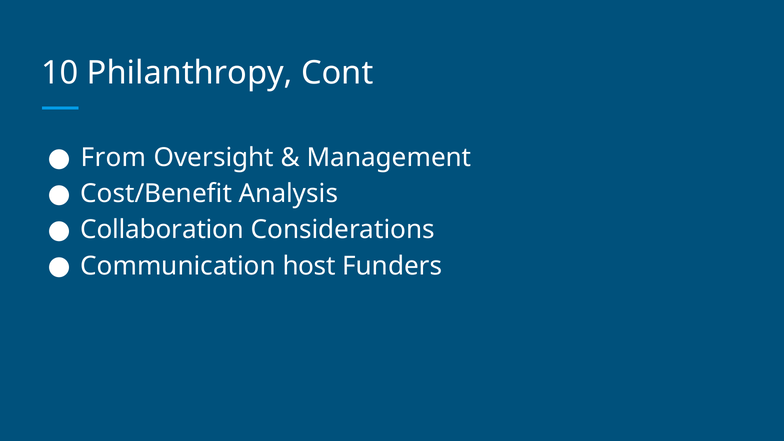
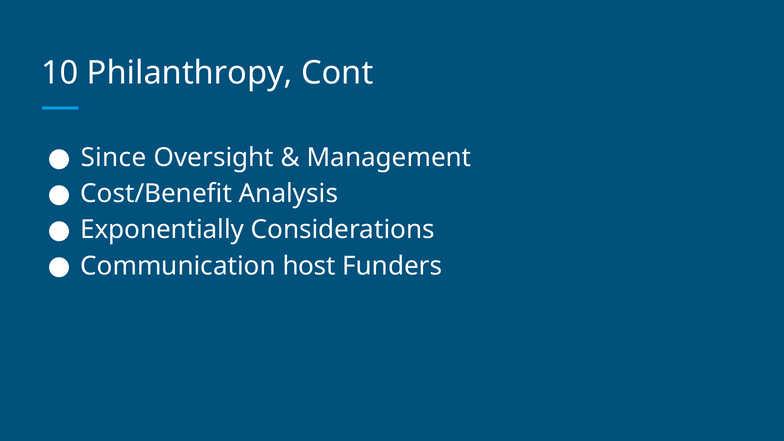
From: From -> Since
Collaboration: Collaboration -> Exponentially
